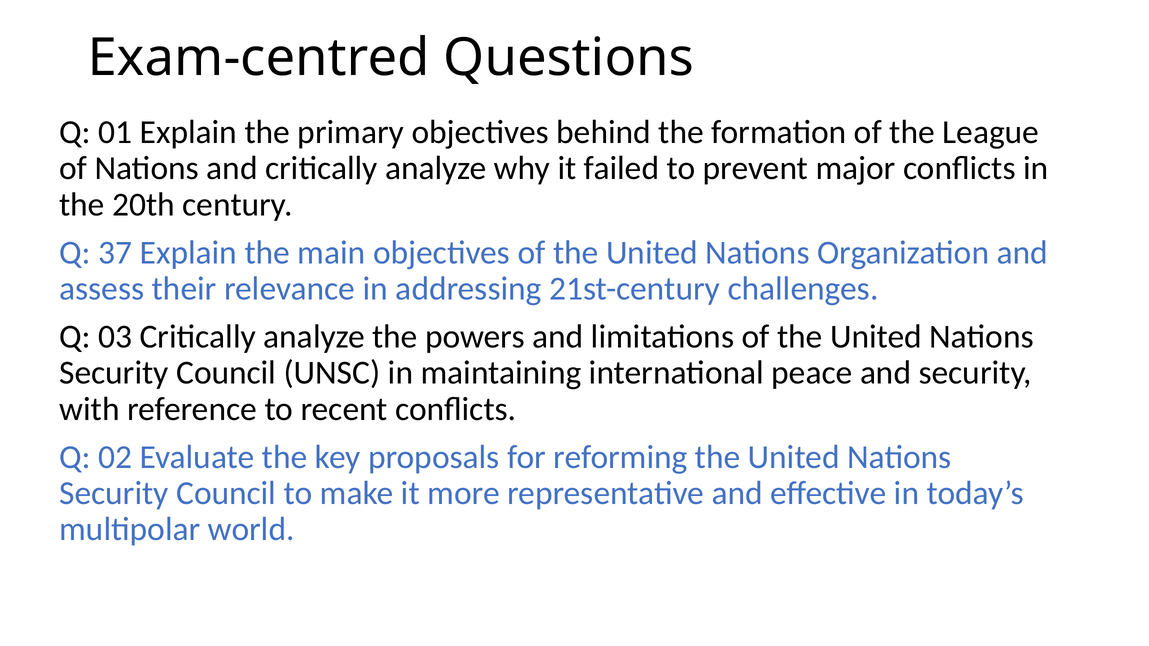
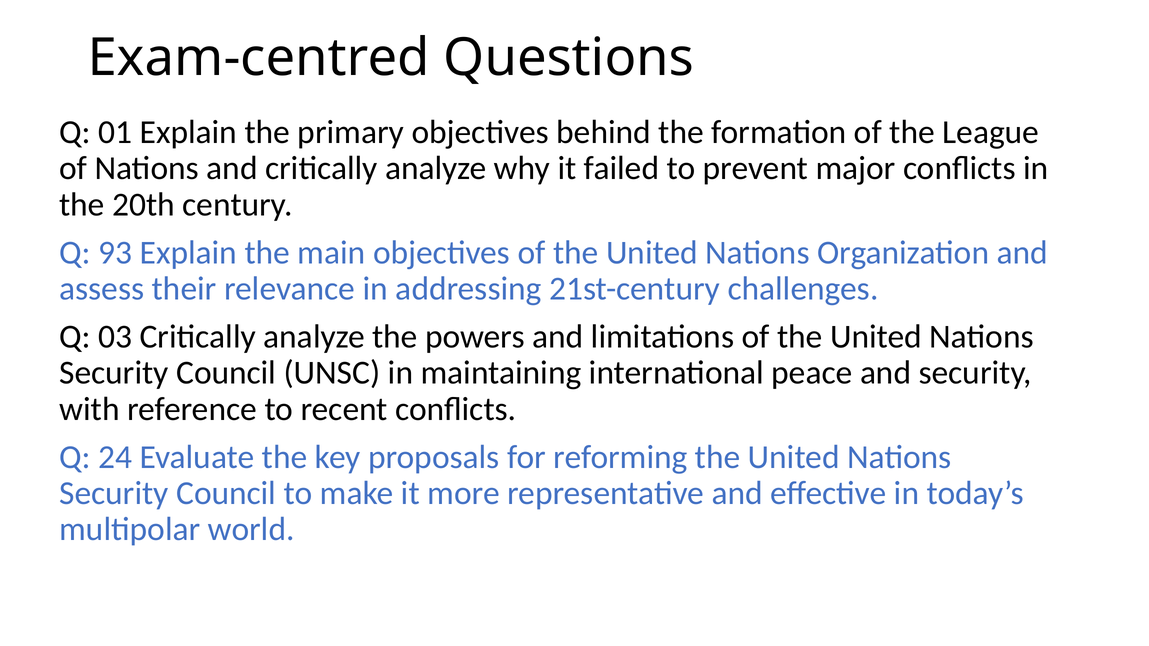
37: 37 -> 93
02: 02 -> 24
